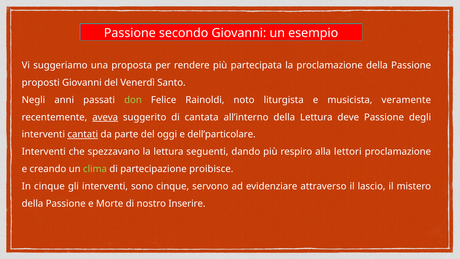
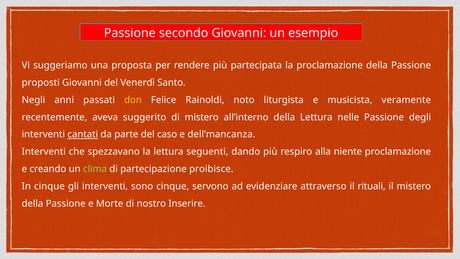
don colour: light green -> yellow
aveva underline: present -> none
di cantata: cantata -> mistero
deve: deve -> nelle
oggi: oggi -> caso
dell’particolare: dell’particolare -> dell’mancanza
lettori: lettori -> niente
lascio: lascio -> rituali
